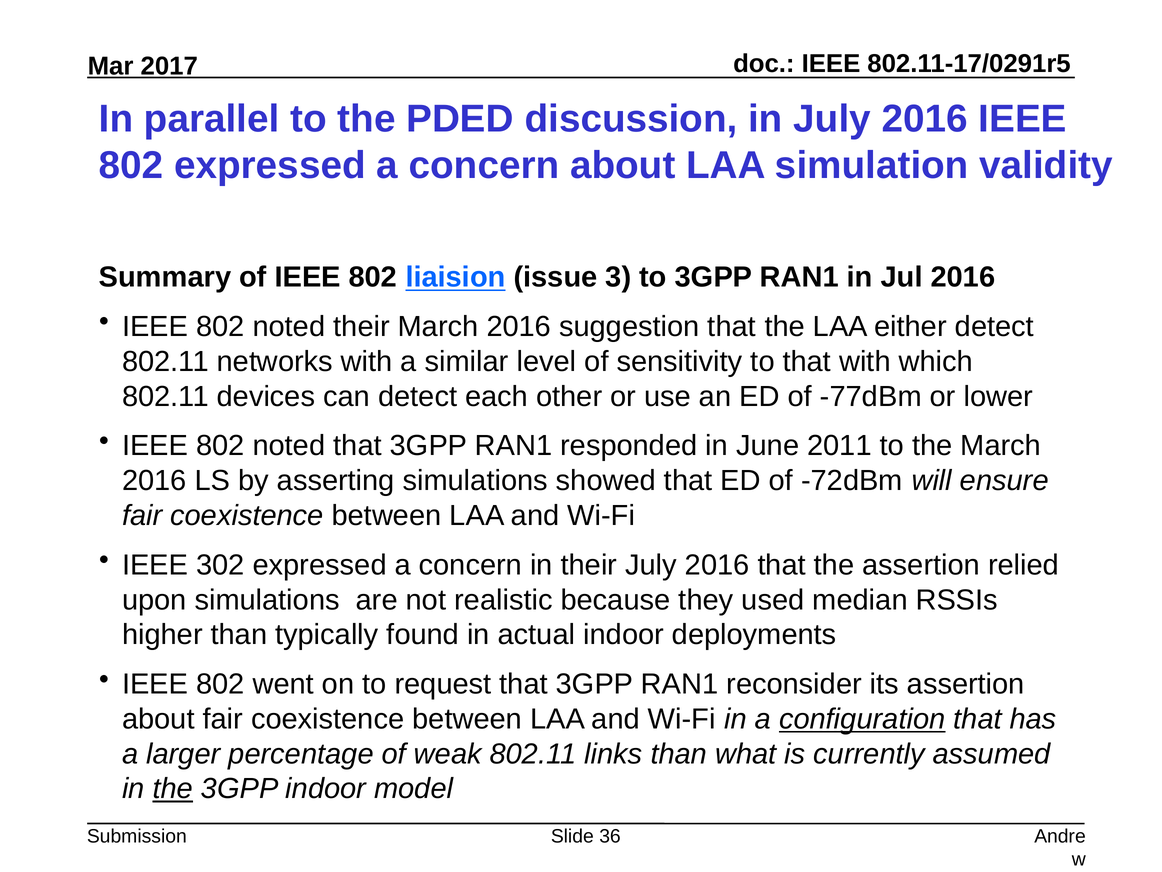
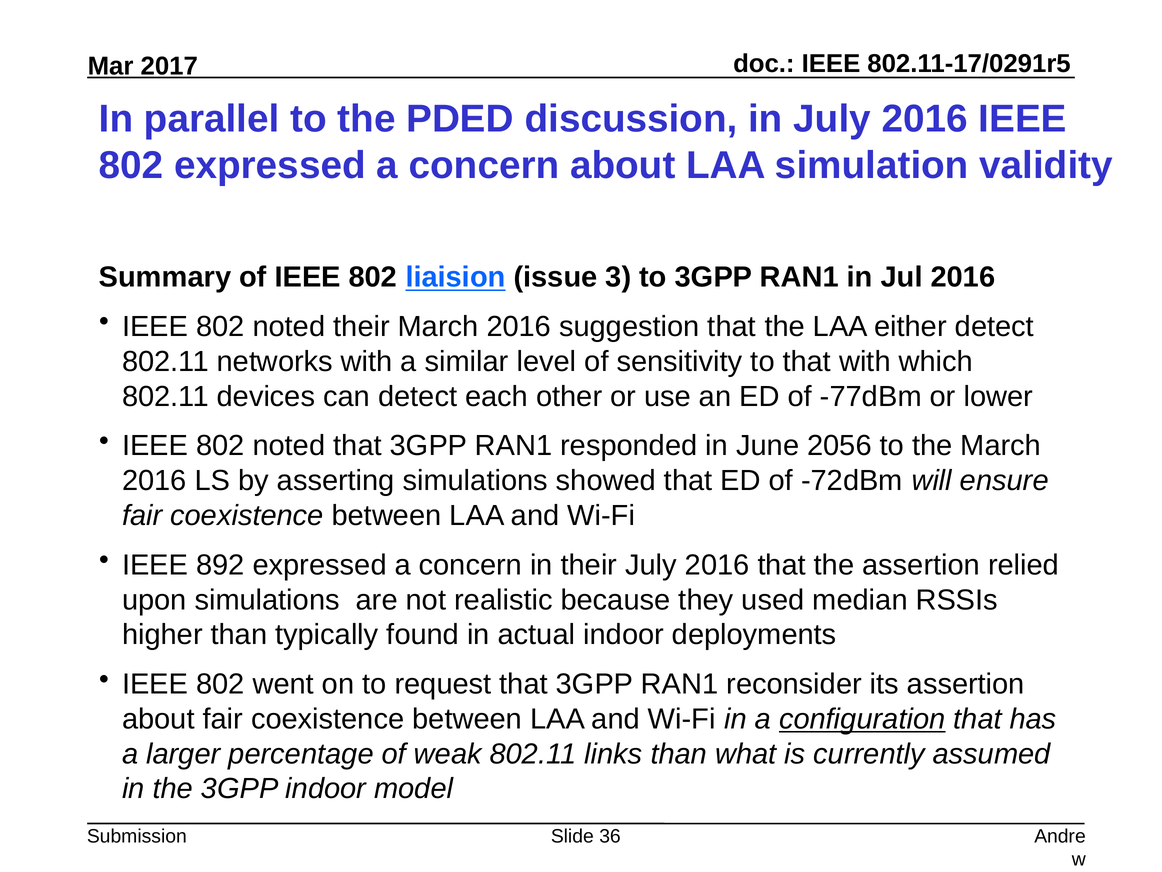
2011: 2011 -> 2056
302: 302 -> 892
the at (173, 788) underline: present -> none
